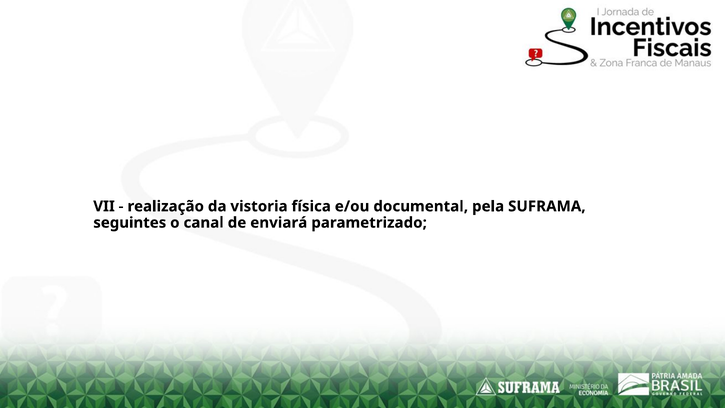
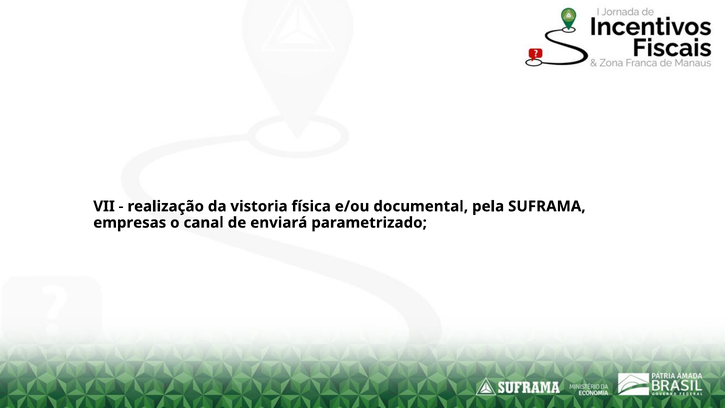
seguintes: seguintes -> empresas
